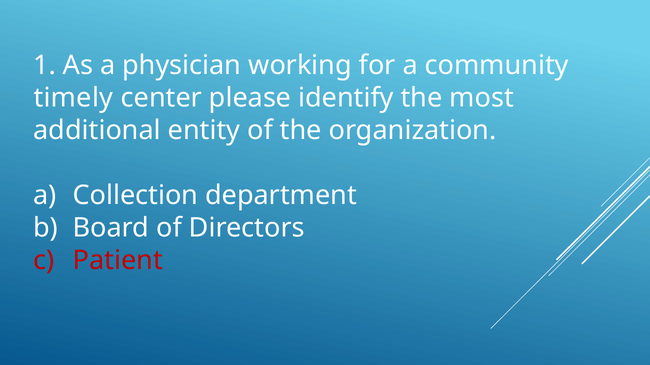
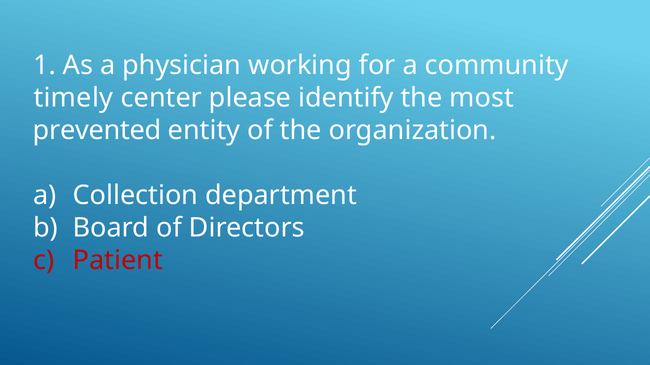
additional: additional -> prevented
